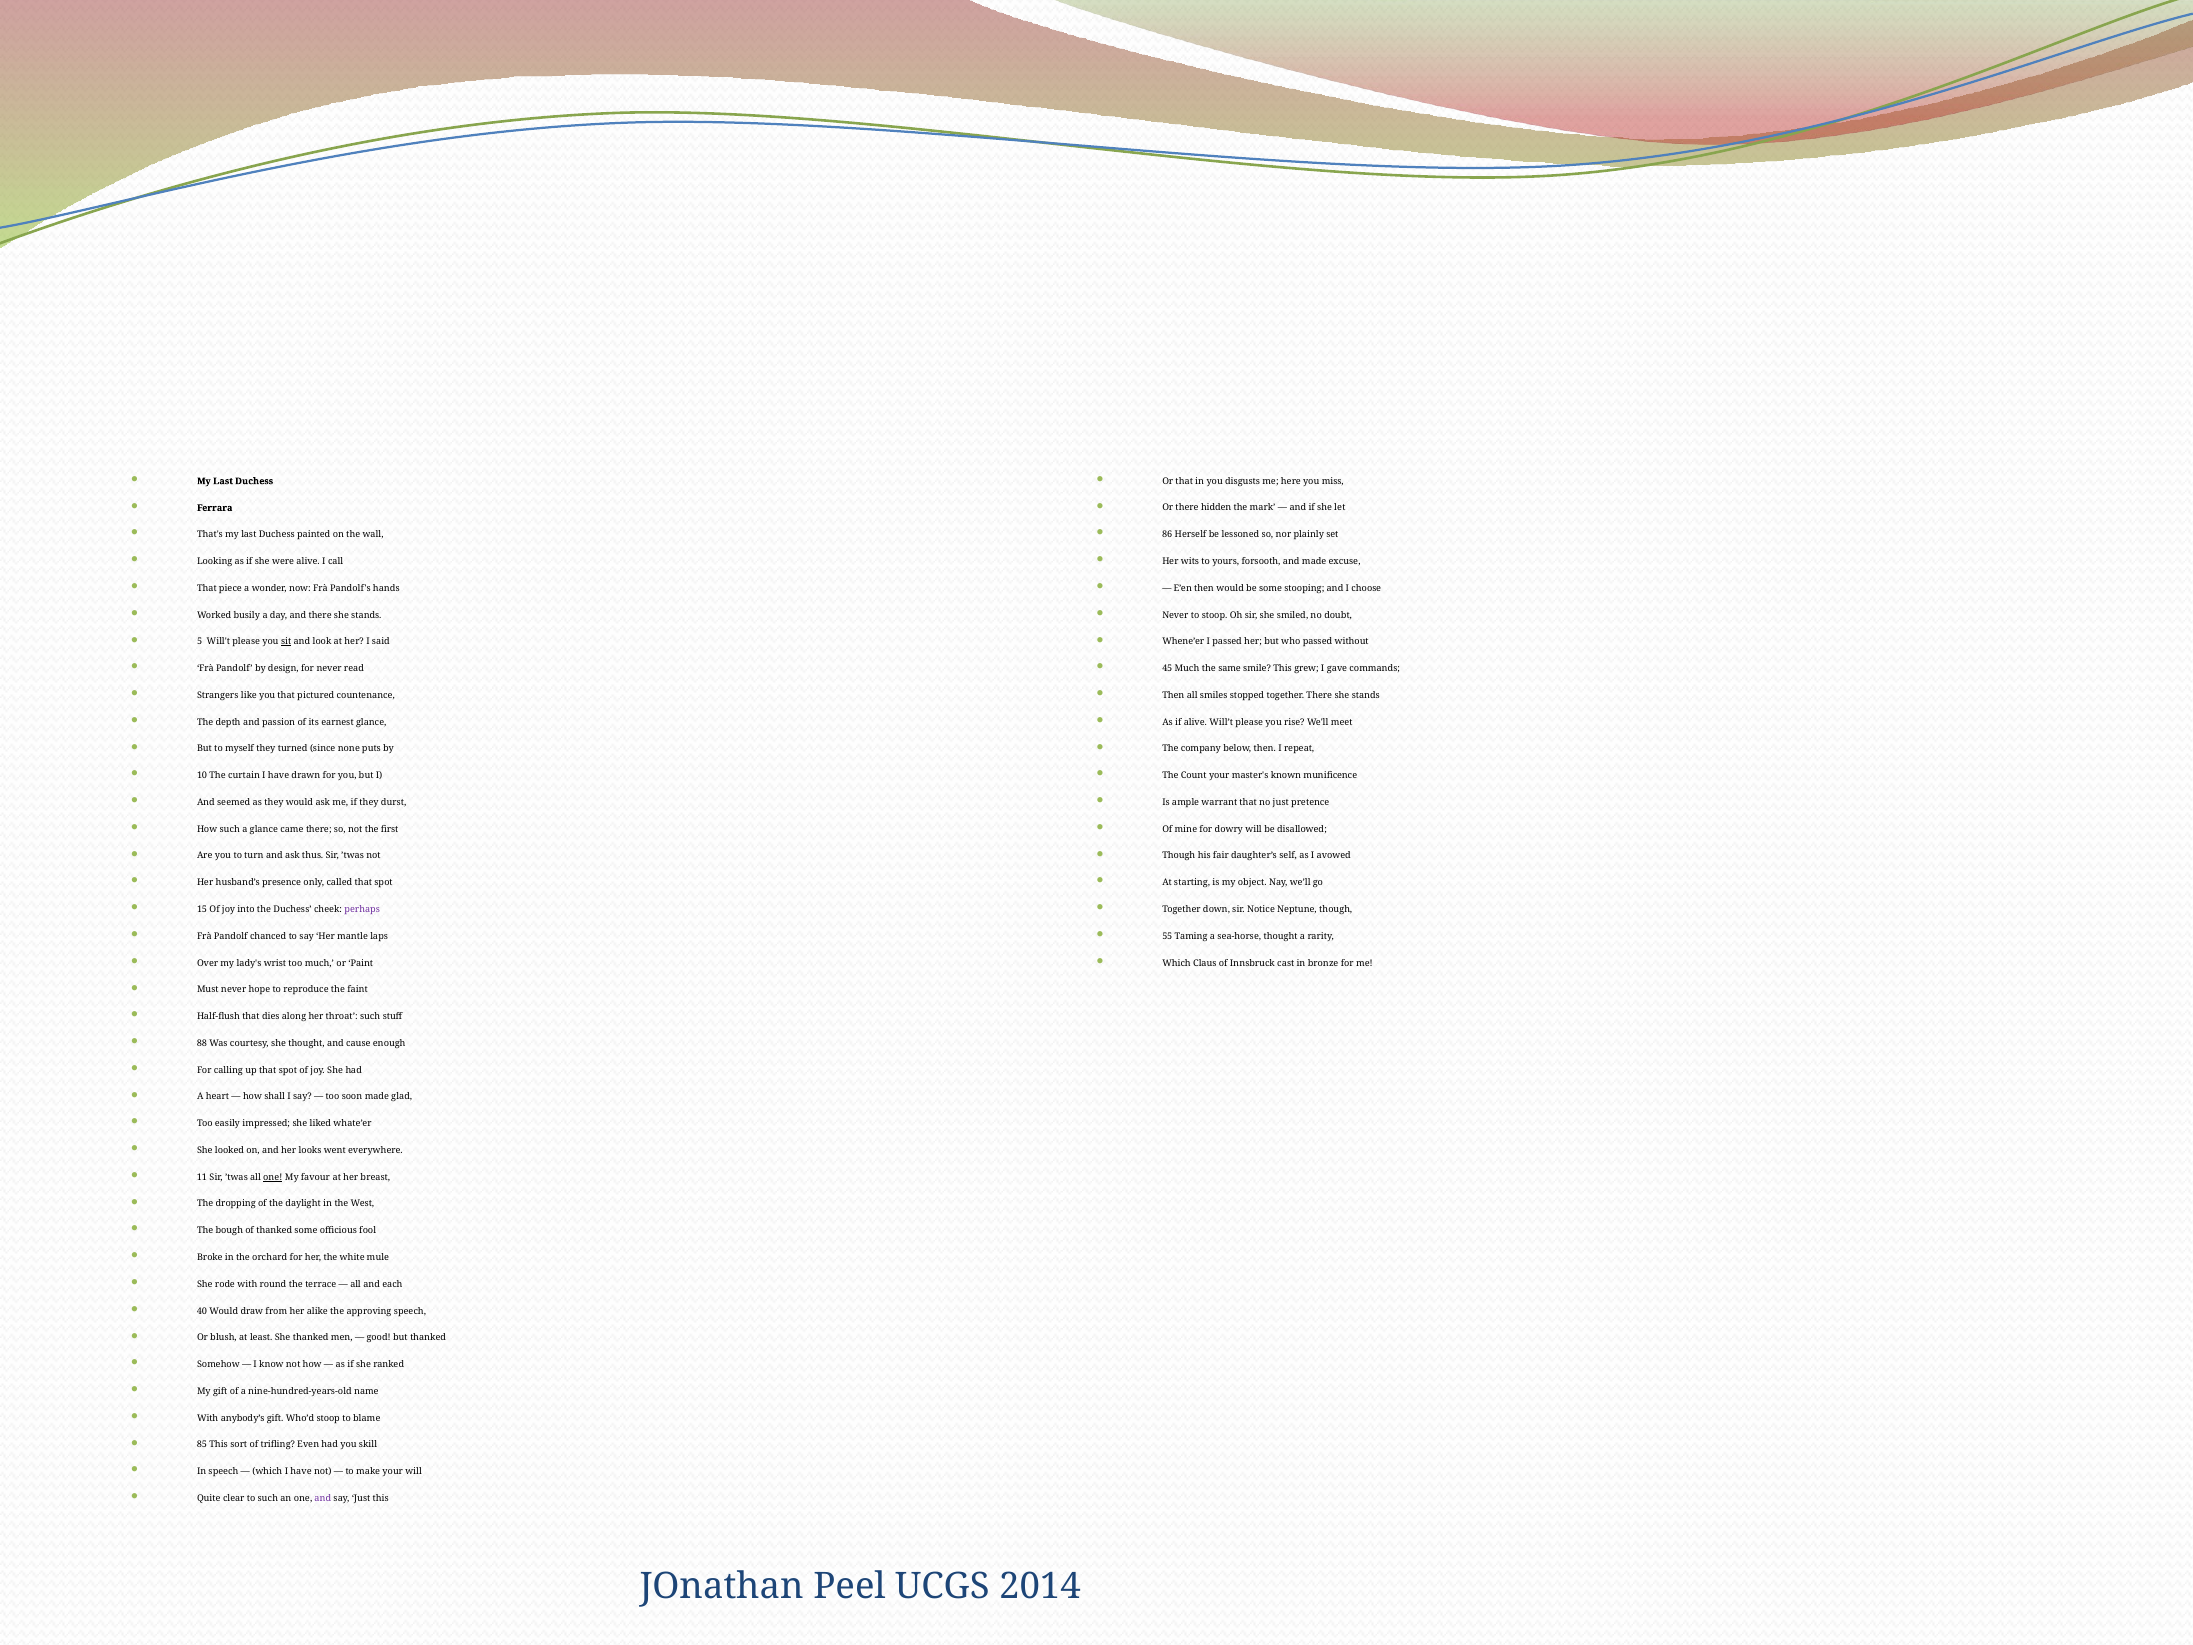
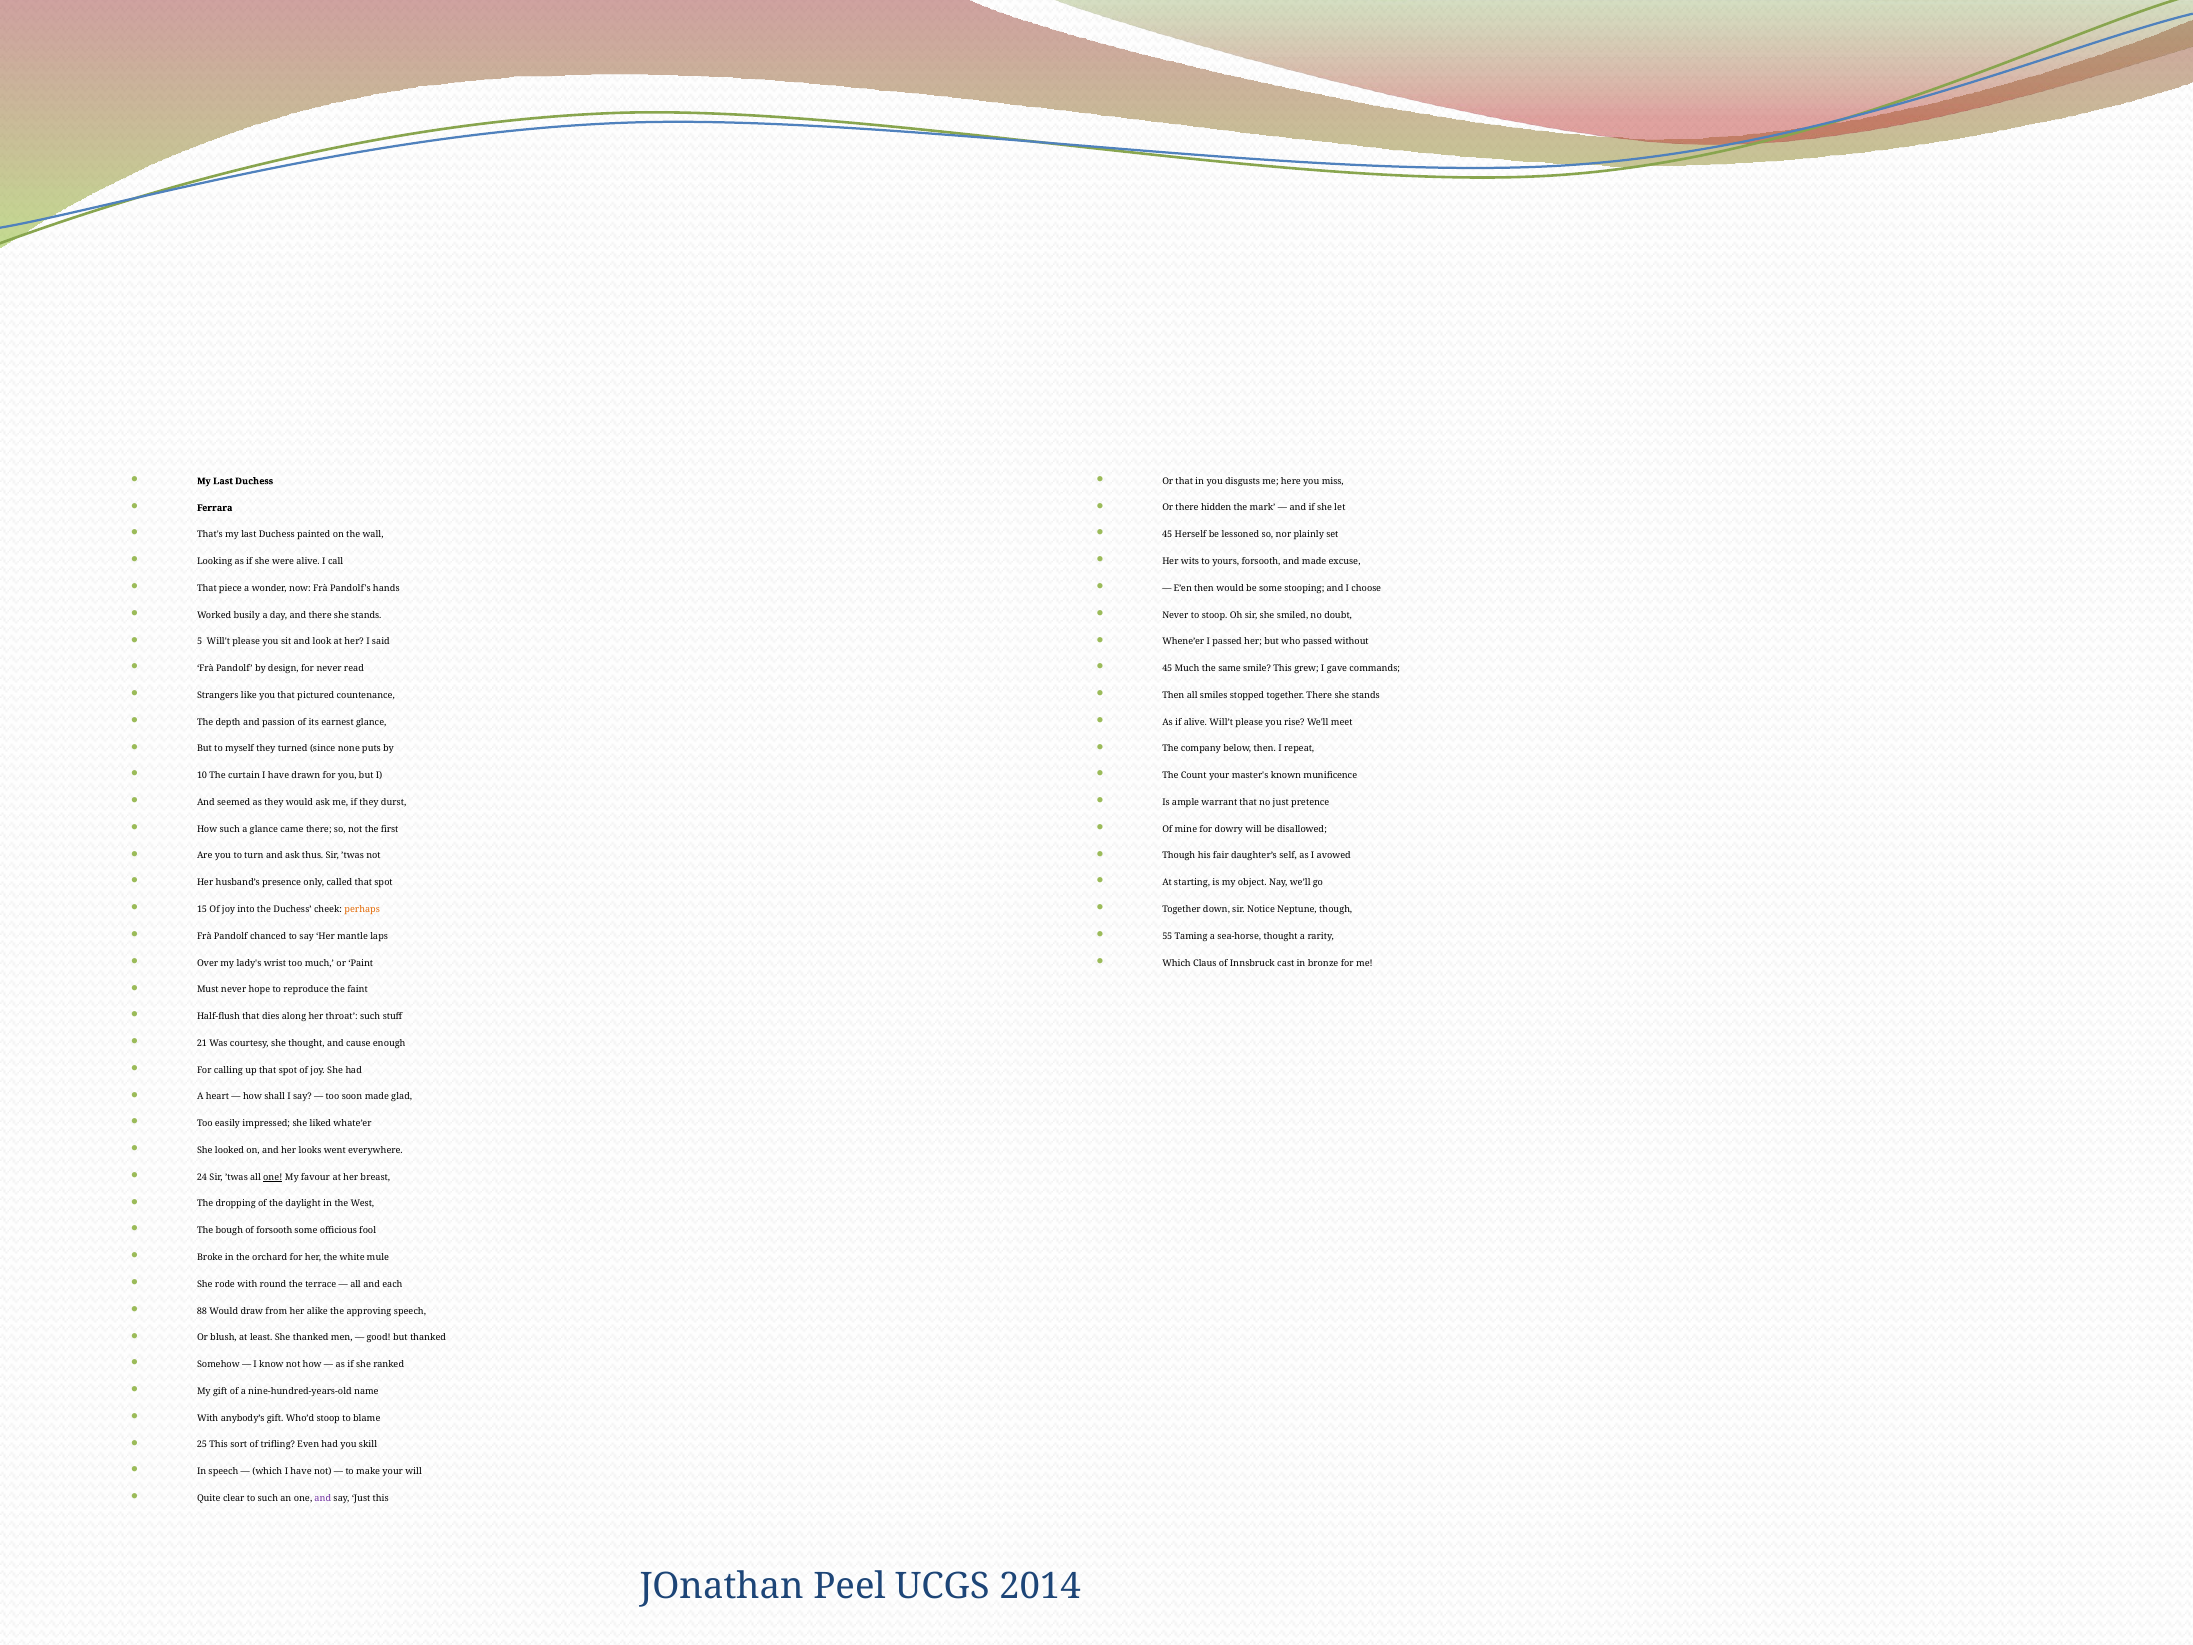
86 at (1167, 535): 86 -> 45
sit underline: present -> none
perhaps colour: purple -> orange
88: 88 -> 21
11: 11 -> 24
of thanked: thanked -> forsooth
40: 40 -> 88
85: 85 -> 25
